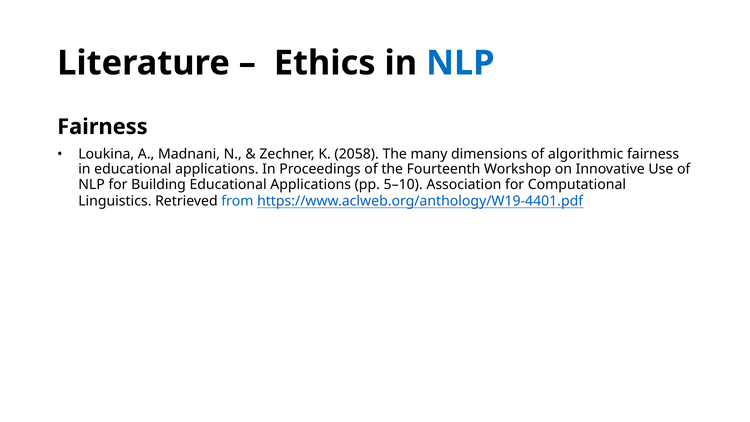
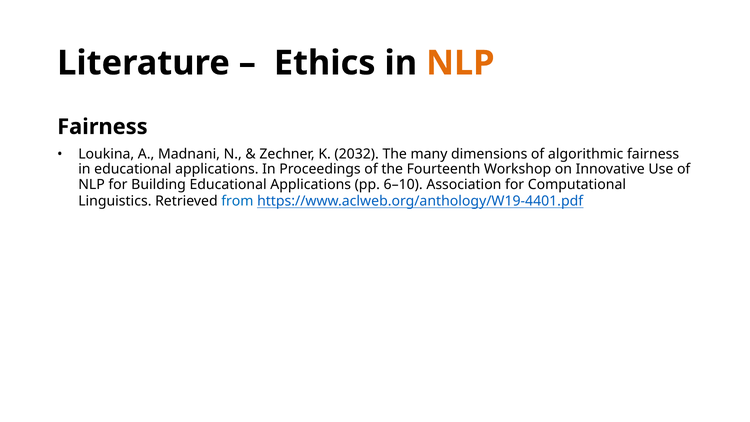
NLP at (460, 63) colour: blue -> orange
2058: 2058 -> 2032
5–10: 5–10 -> 6–10
